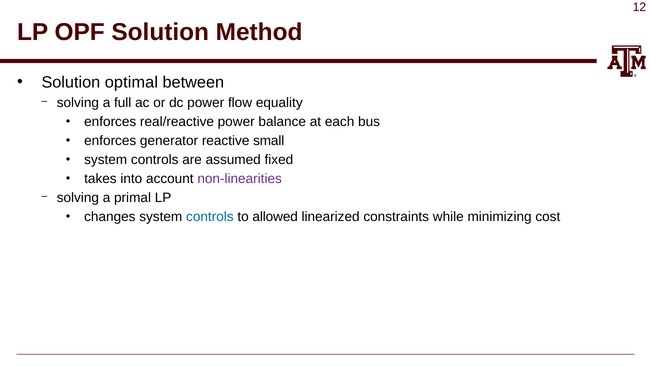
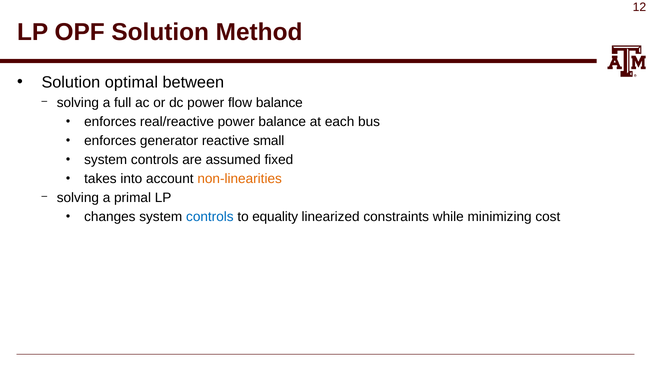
flow equality: equality -> balance
non-linearities colour: purple -> orange
allowed: allowed -> equality
